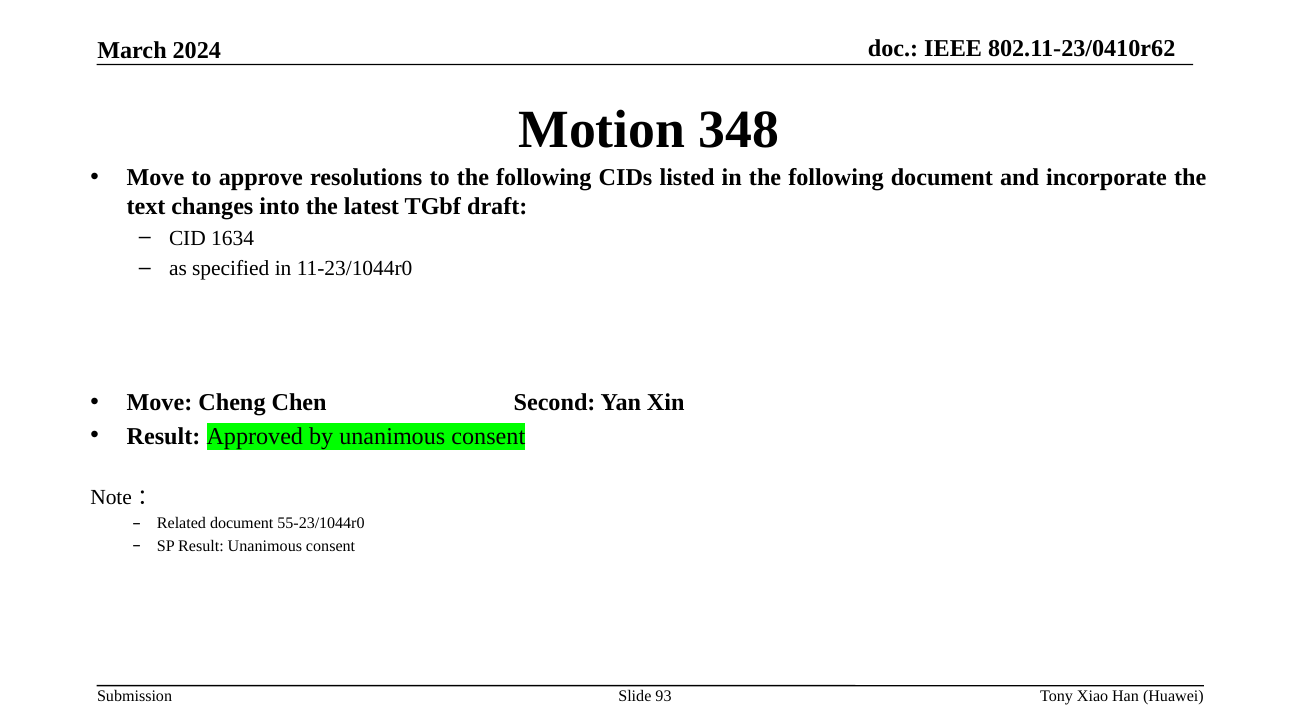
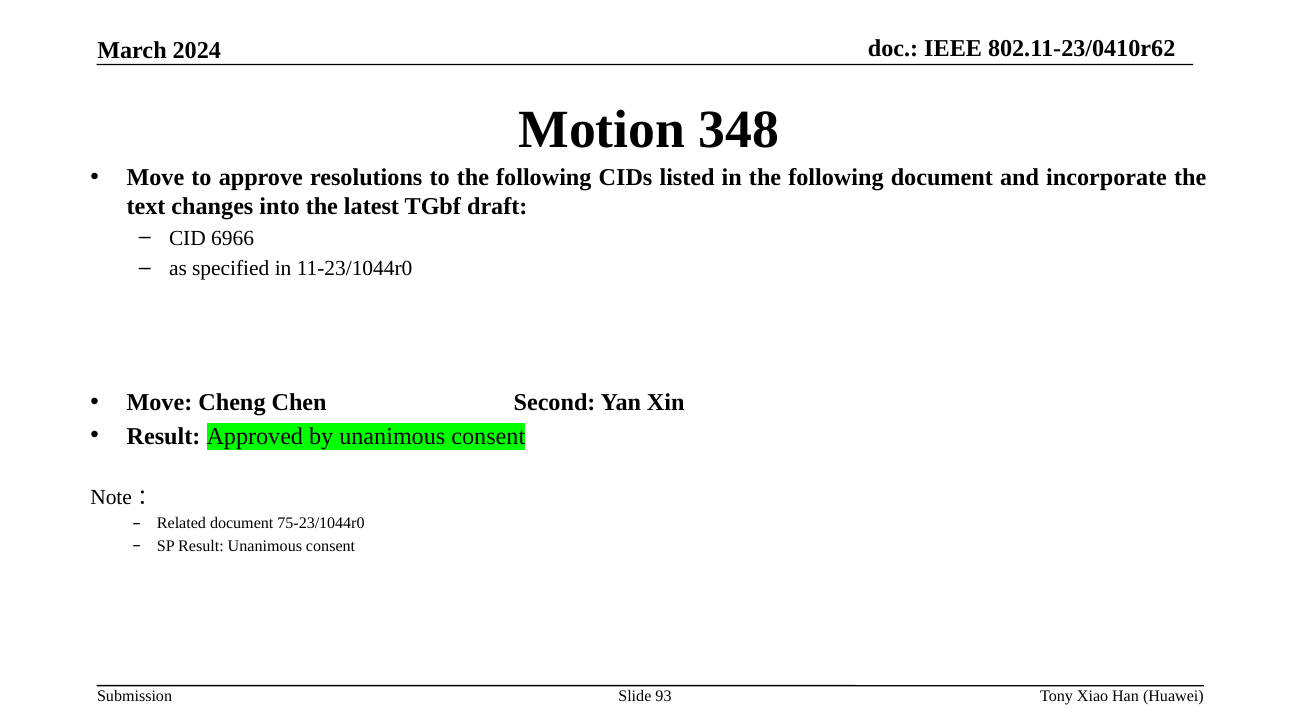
1634: 1634 -> 6966
55-23/1044r0: 55-23/1044r0 -> 75-23/1044r0
